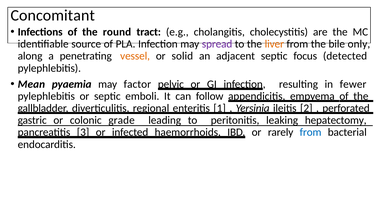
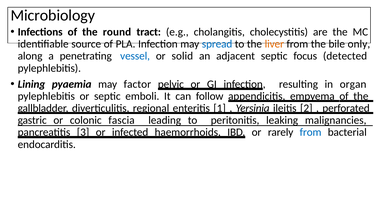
Concomitant: Concomitant -> Microbiology
spread colour: purple -> blue
vessel colour: orange -> blue
Mean: Mean -> Lining
fewer: fewer -> organ
grade: grade -> fascia
hepatectomy: hepatectomy -> malignancies
